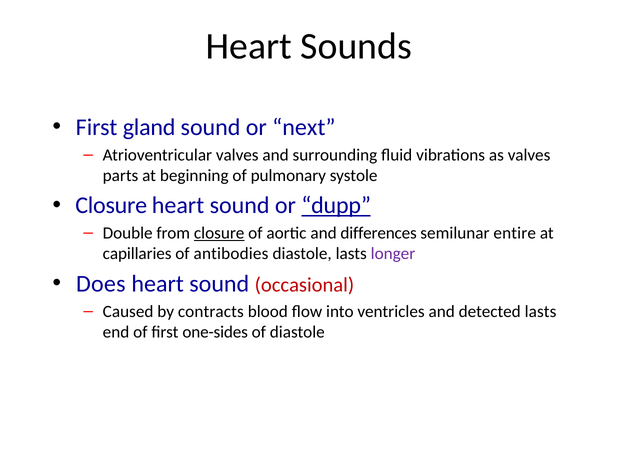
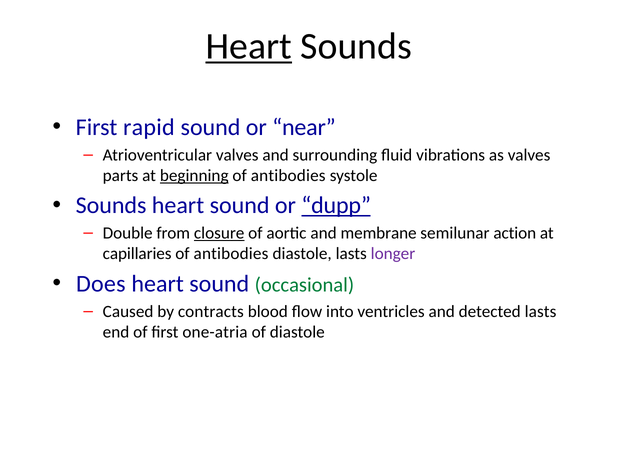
Heart at (249, 46) underline: none -> present
gland: gland -> rapid
next: next -> near
beginning underline: none -> present
pulmonary at (288, 176): pulmonary -> antibodies
Closure at (111, 206): Closure -> Sounds
differences: differences -> membrane
entire: entire -> action
occasional colour: red -> green
one-sides: one-sides -> one-atria
